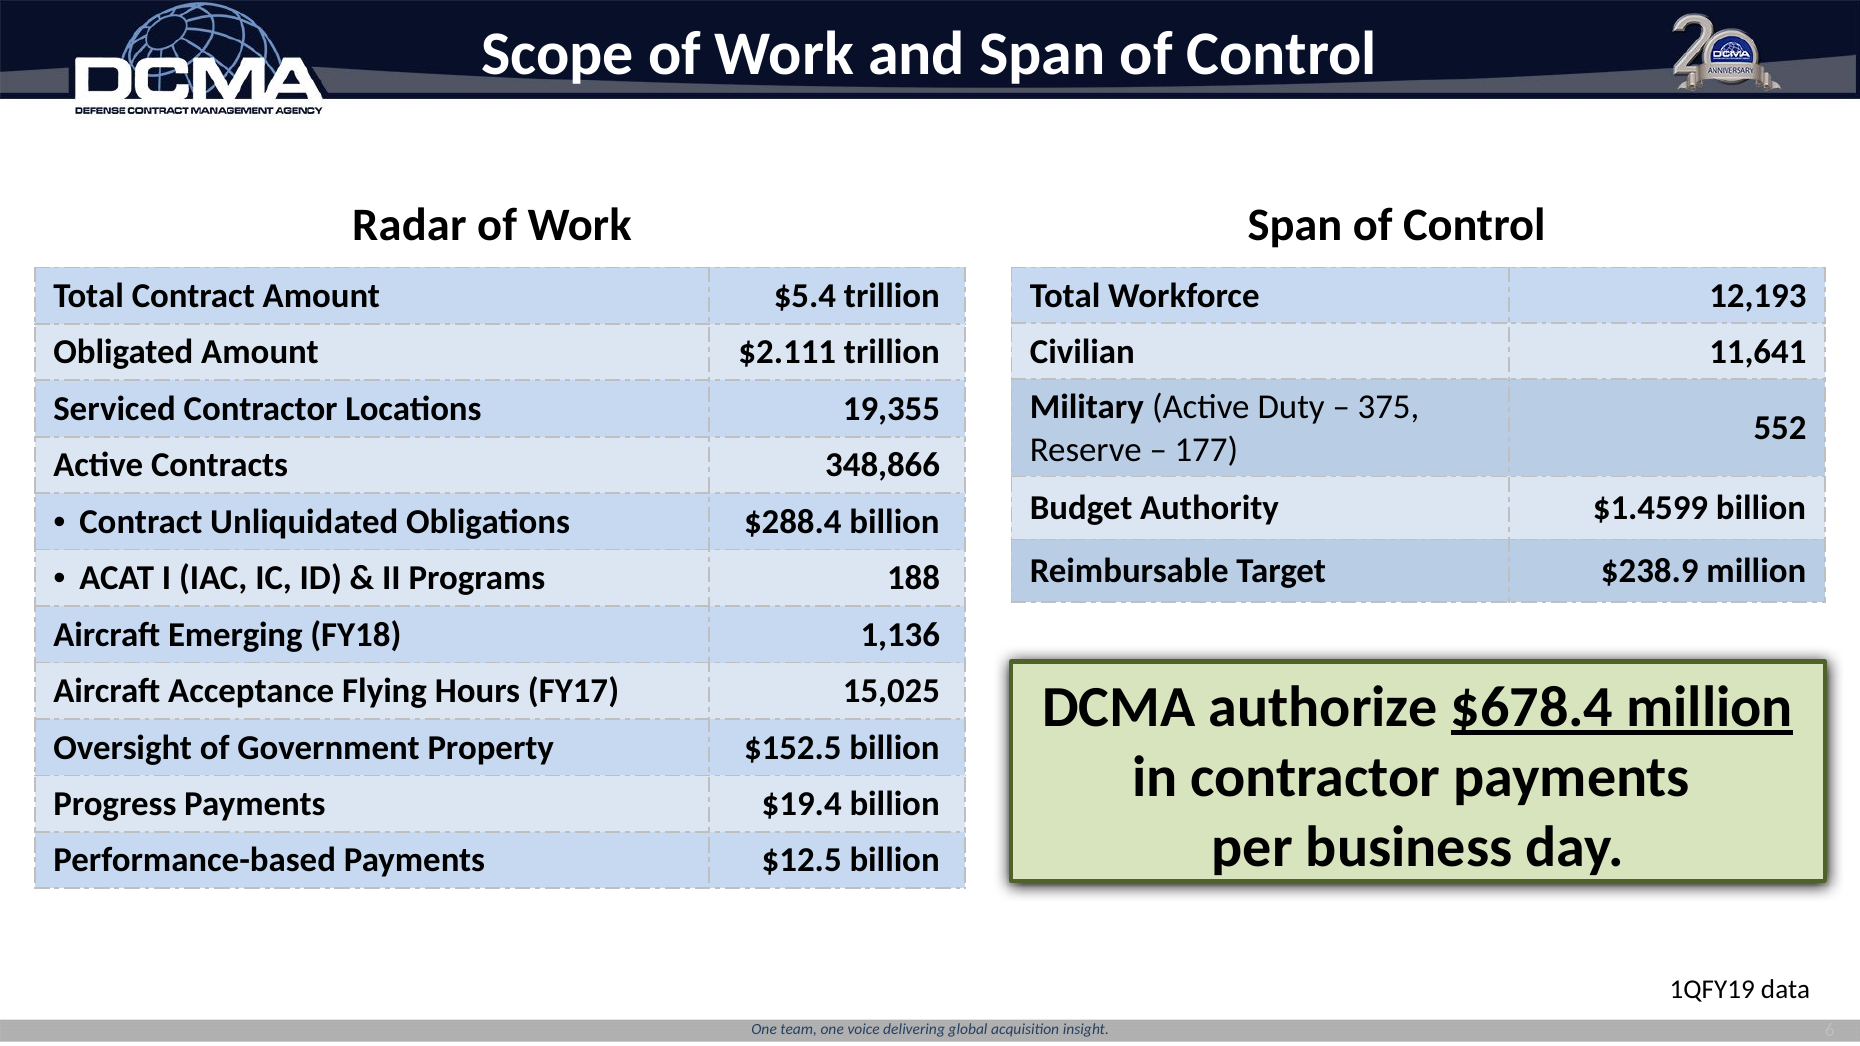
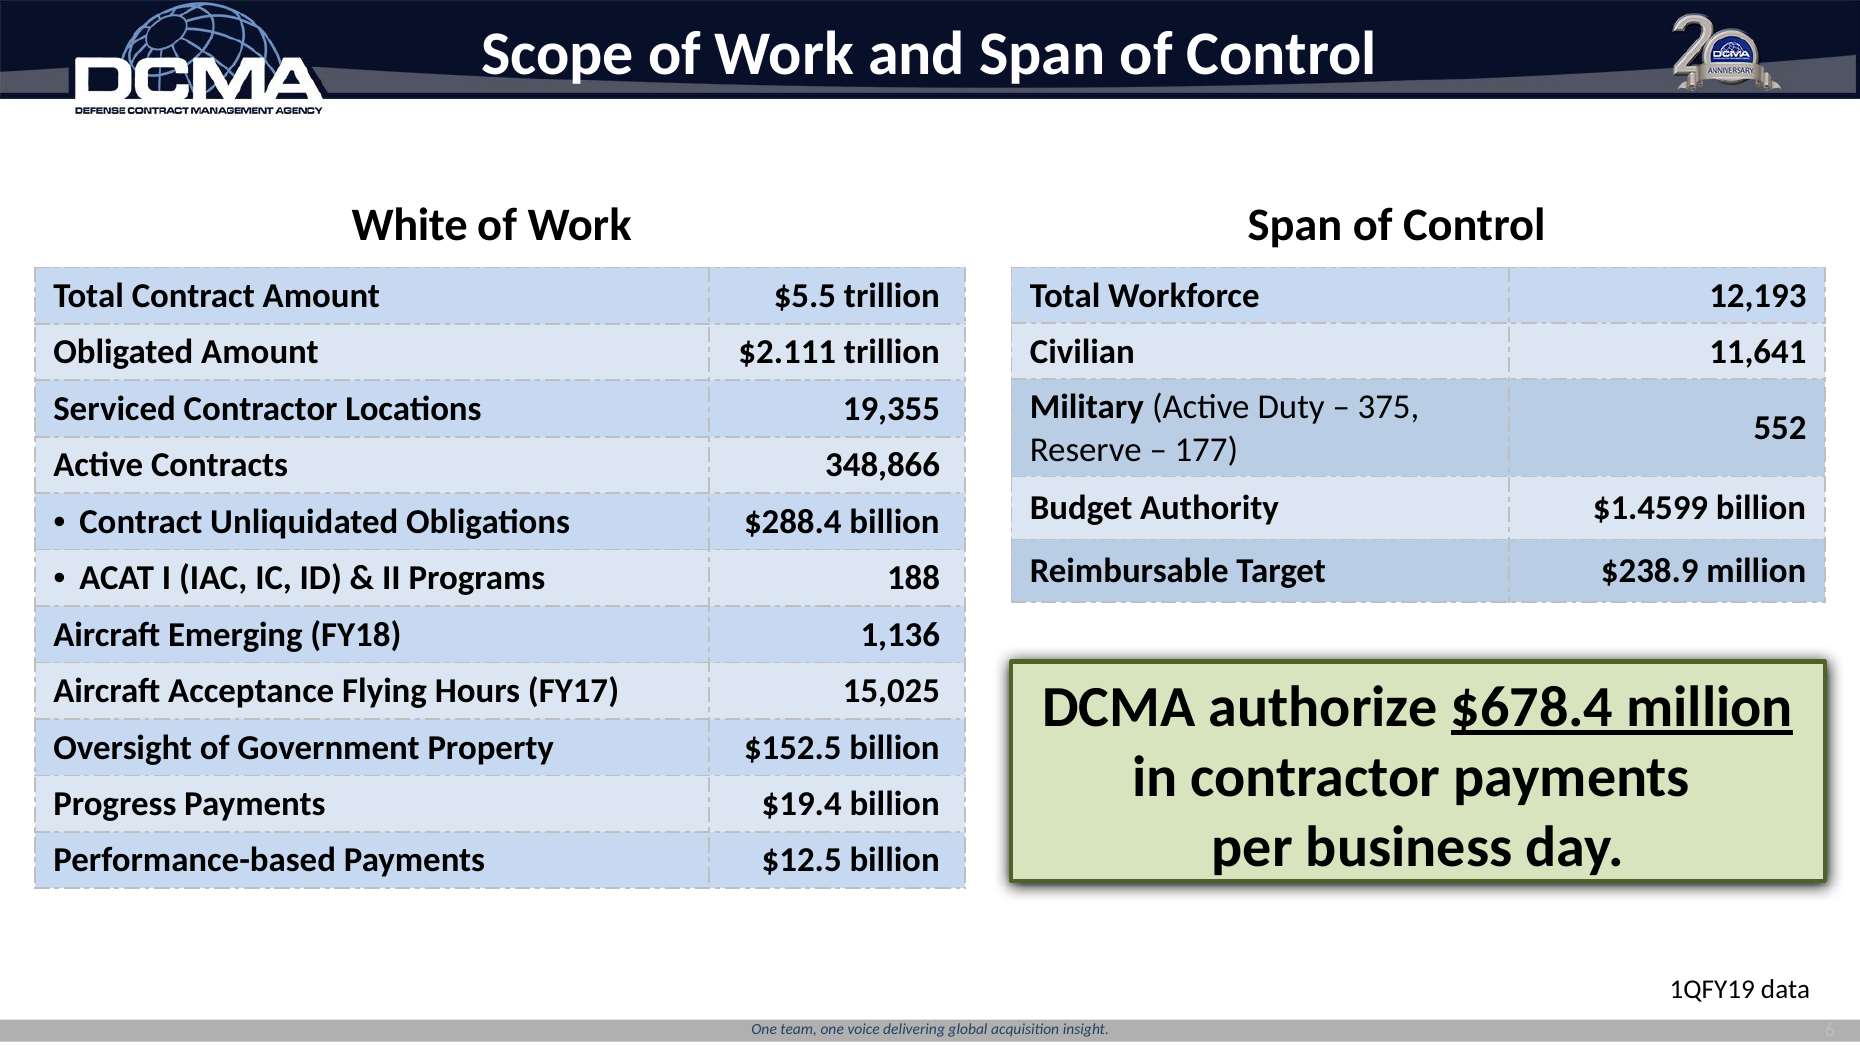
Radar: Radar -> White
$5.4: $5.4 -> $5.5
